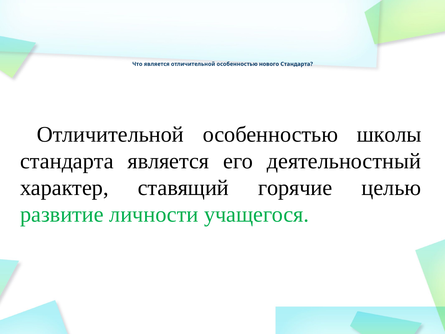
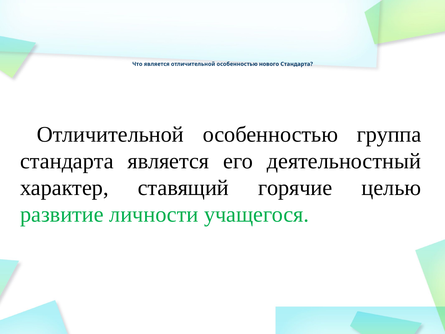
школы: школы -> группа
